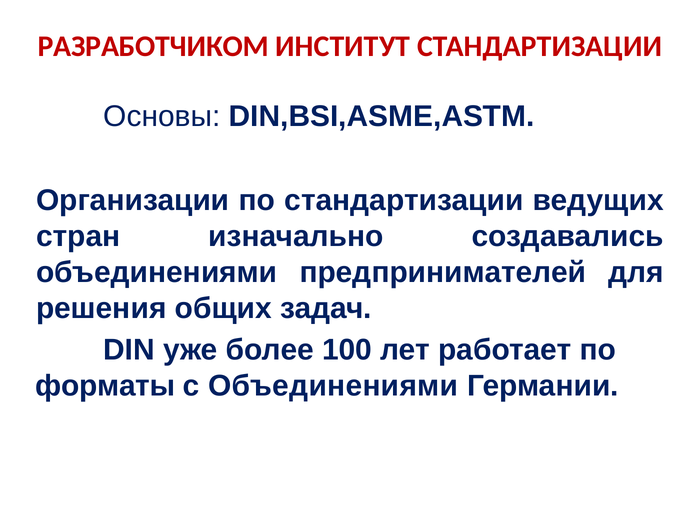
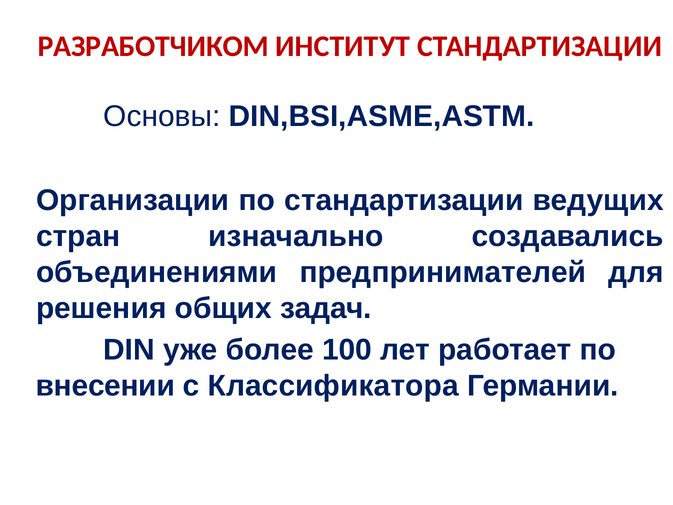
форматы: форматы -> внесении
с Объединениями: Объединениями -> Классификатора
